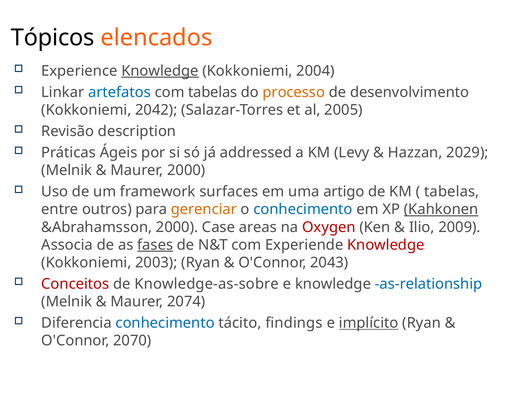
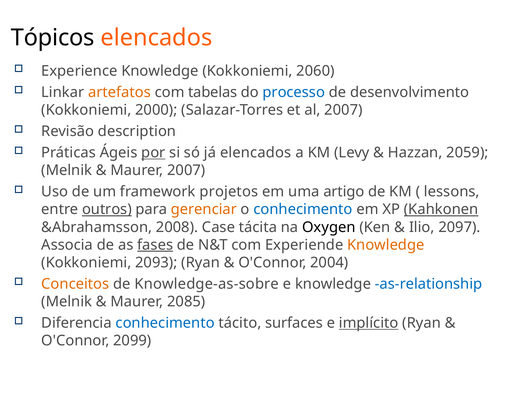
Knowledge at (160, 71) underline: present -> none
2004: 2004 -> 2060
artefatos colour: blue -> orange
processo colour: orange -> blue
2042: 2042 -> 2000
al 2005: 2005 -> 2007
por underline: none -> present
já addressed: addressed -> elencados
2029: 2029 -> 2059
Maurer 2000: 2000 -> 2007
surfaces: surfaces -> projetos
tabelas at (452, 192): tabelas -> lessons
outros underline: none -> present
&Abrahamsson 2000: 2000 -> 2008
areas: areas -> tácita
Oxygen colour: red -> black
2009: 2009 -> 2097
Knowledge at (386, 245) colour: red -> orange
2003: 2003 -> 2093
2043: 2043 -> 2004
Conceitos colour: red -> orange
2074: 2074 -> 2085
findings: findings -> surfaces
2070: 2070 -> 2099
